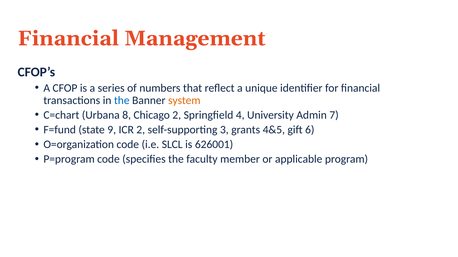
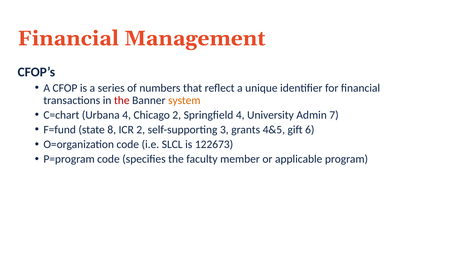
the at (122, 101) colour: blue -> red
Urbana 8: 8 -> 4
9: 9 -> 8
626001: 626001 -> 122673
